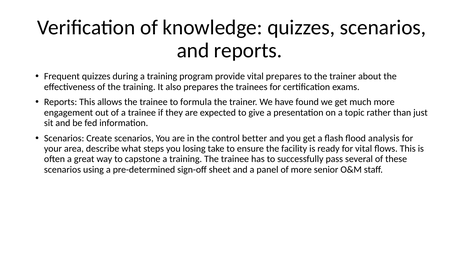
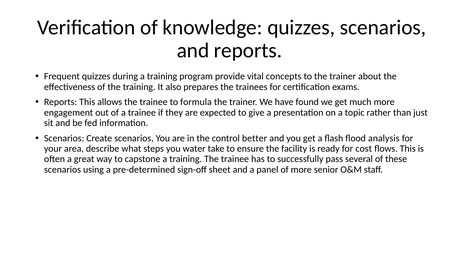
vital prepares: prepares -> concepts
losing: losing -> water
for vital: vital -> cost
